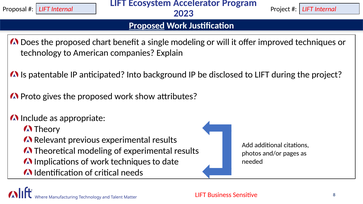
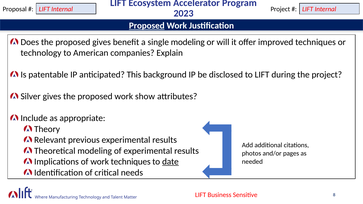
proposed chart: chart -> gives
Into: Into -> This
Proto: Proto -> Silver
date underline: none -> present
